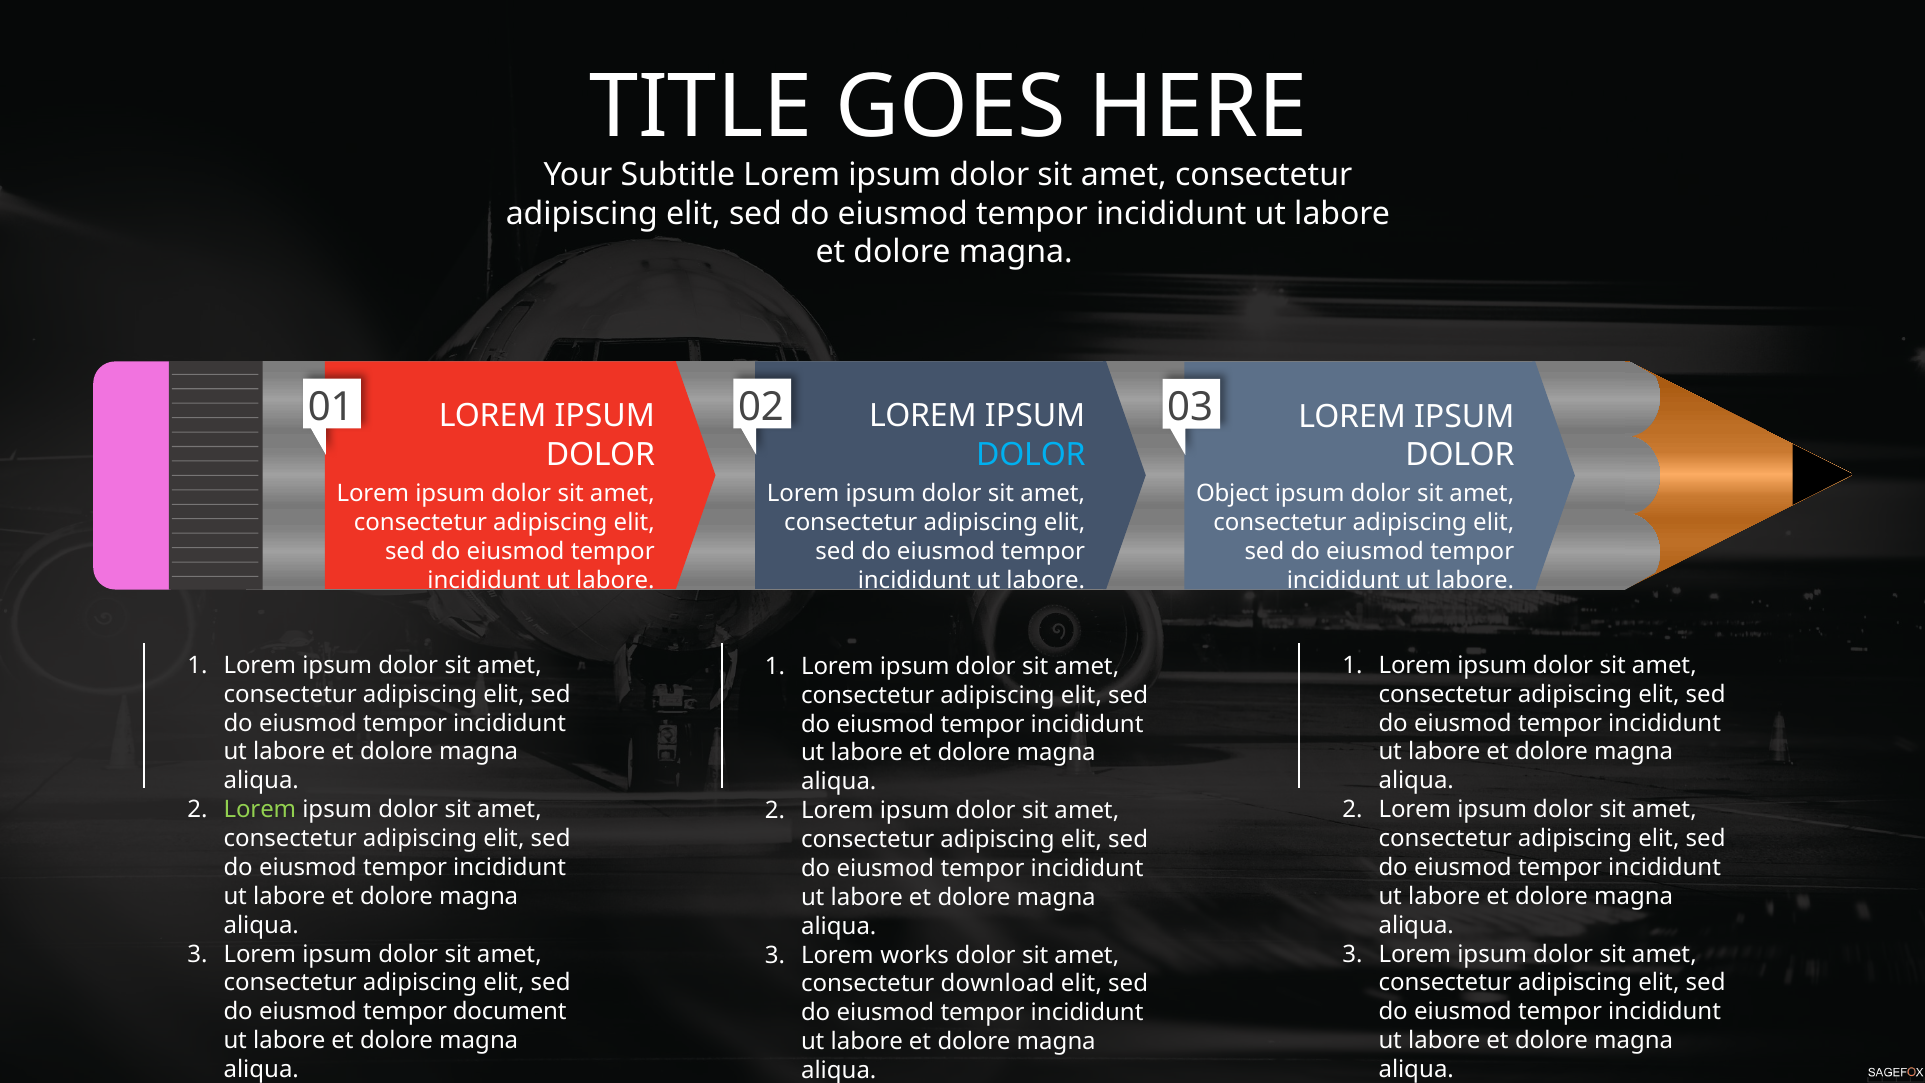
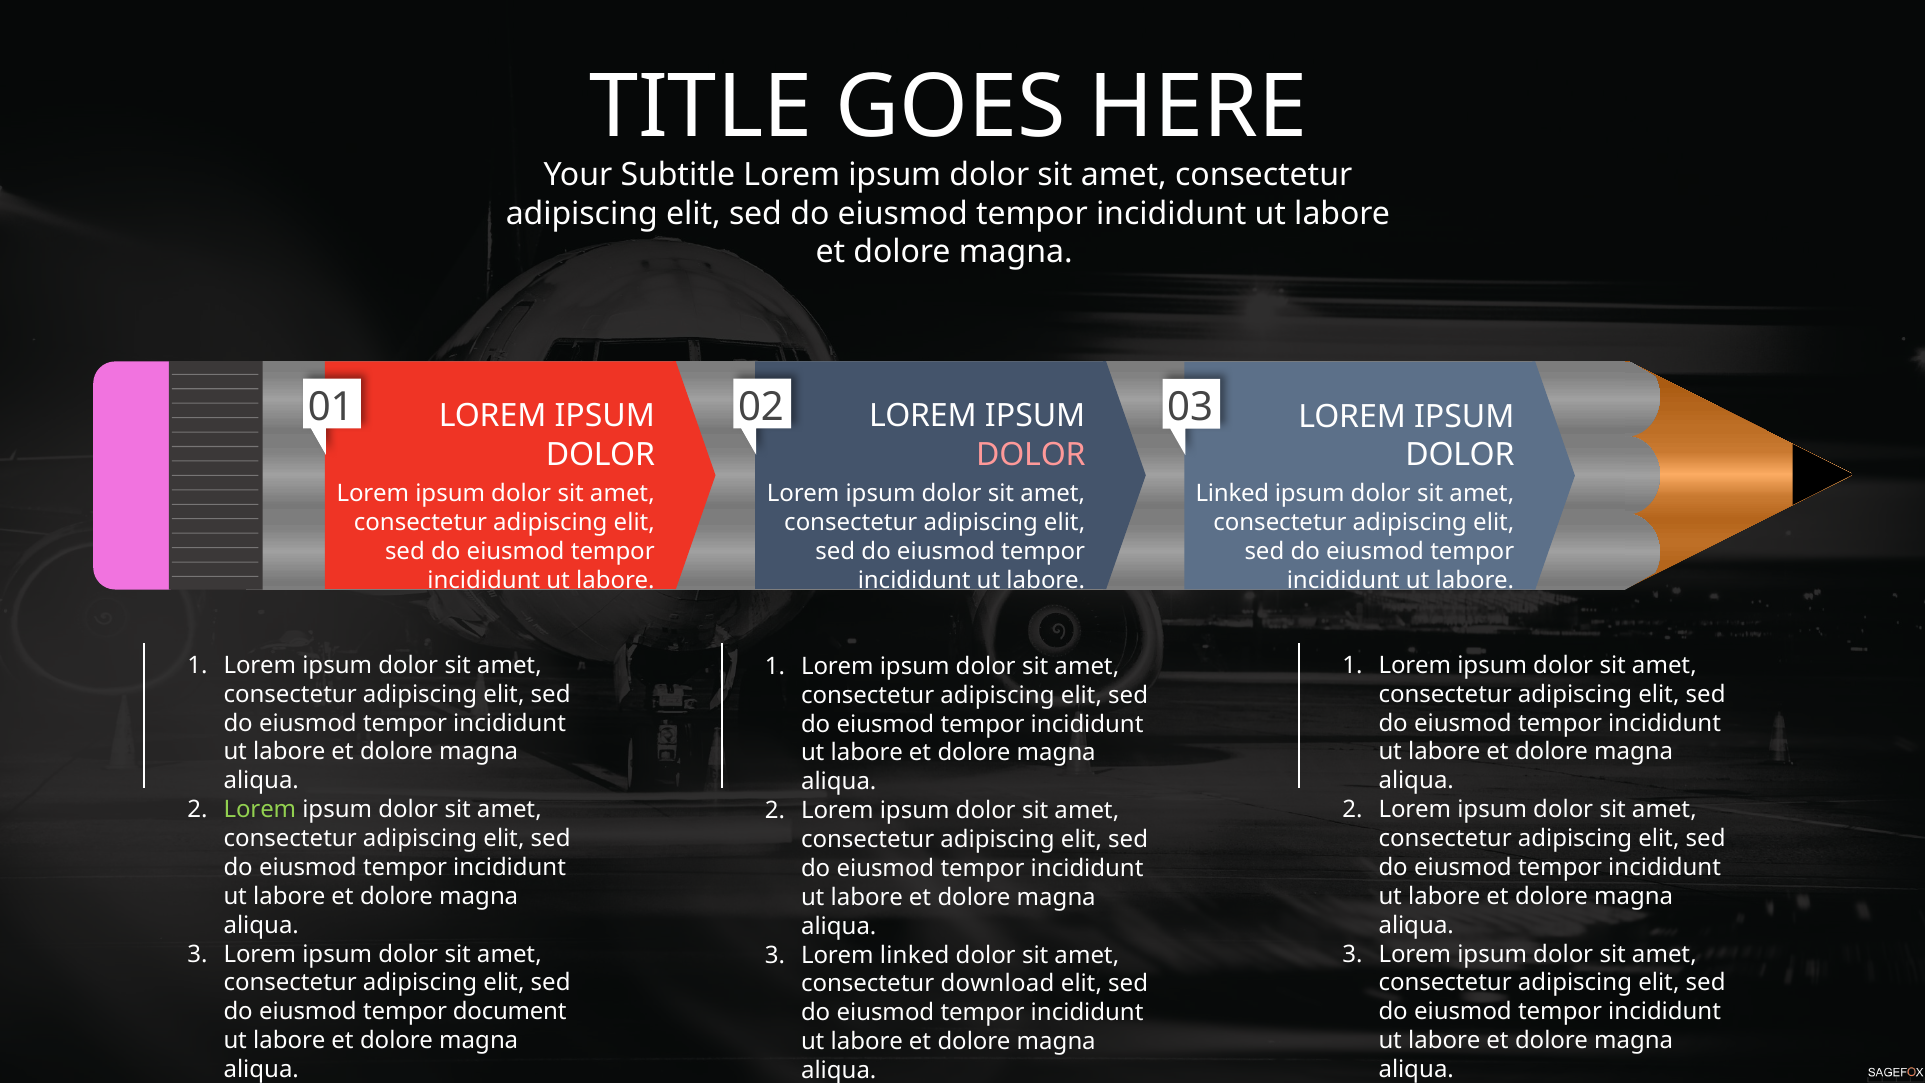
DOLOR at (1031, 455) colour: light blue -> pink
Object at (1232, 494): Object -> Linked
Lorem works: works -> linked
